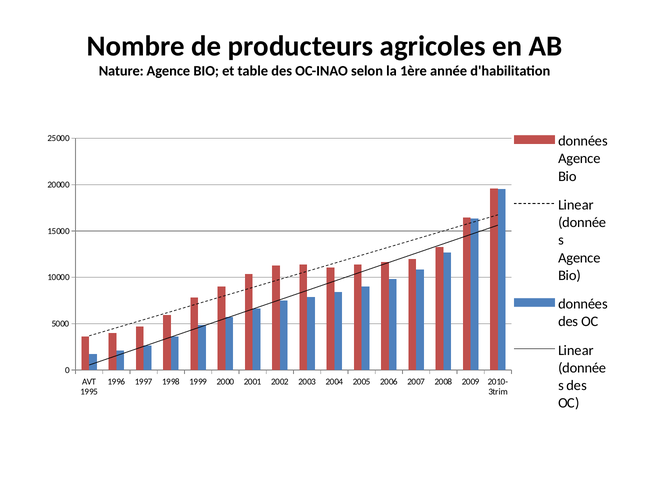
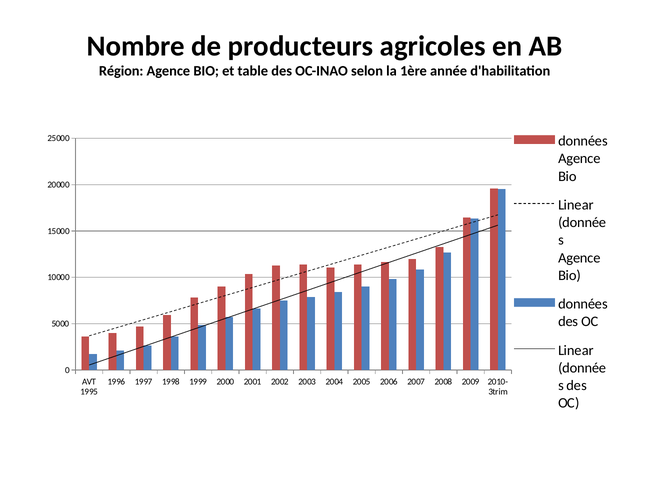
Nature: Nature -> Région
